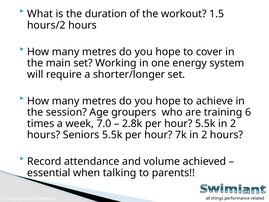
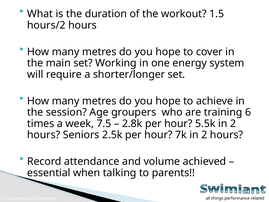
7.0: 7.0 -> 7.5
Seniors 5.5k: 5.5k -> 2.5k
